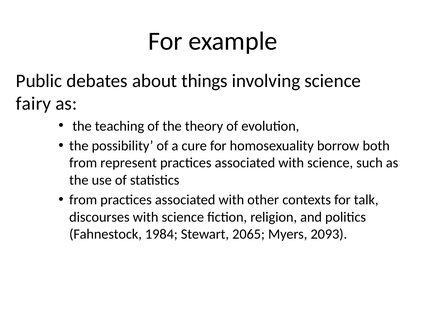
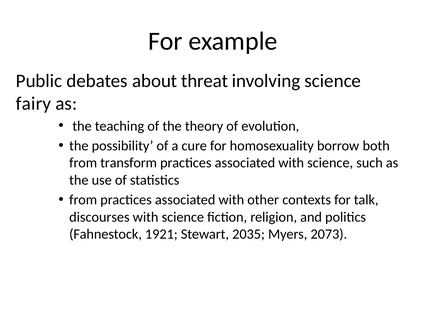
things: things -> threat
represent: represent -> transform
1984: 1984 -> 1921
2065: 2065 -> 2035
2093: 2093 -> 2073
